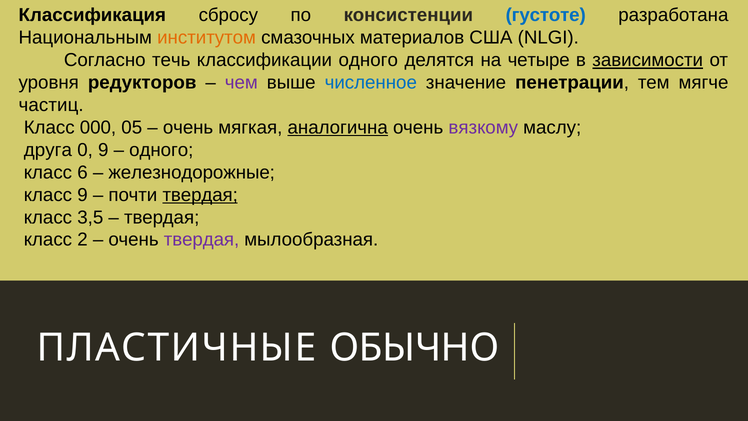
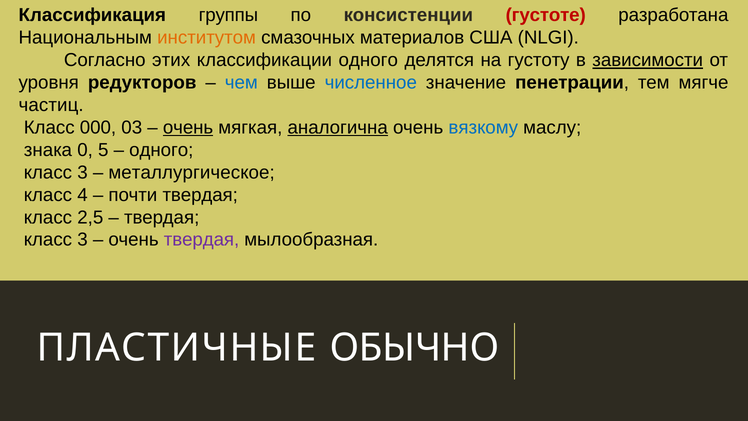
сбросу: сбросу -> группы
густоте colour: blue -> red
течь: течь -> этих
четыре: четыре -> густоту
чем colour: purple -> blue
05: 05 -> 03
очень at (188, 127) underline: none -> present
вязкому colour: purple -> blue
друга: друга -> знака
0 9: 9 -> 5
6 at (83, 172): 6 -> 3
железнодорожные: железнодорожные -> металлургическое
класс 9: 9 -> 4
твердая at (200, 195) underline: present -> none
3,5: 3,5 -> 2,5
2 at (83, 240): 2 -> 3
